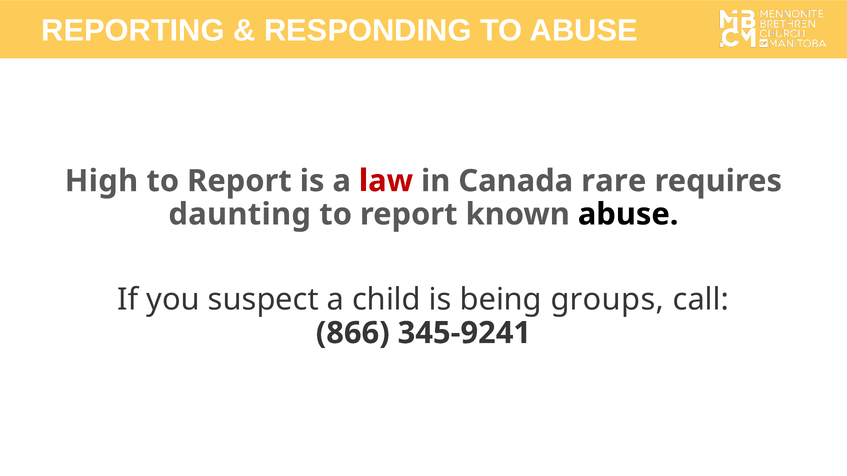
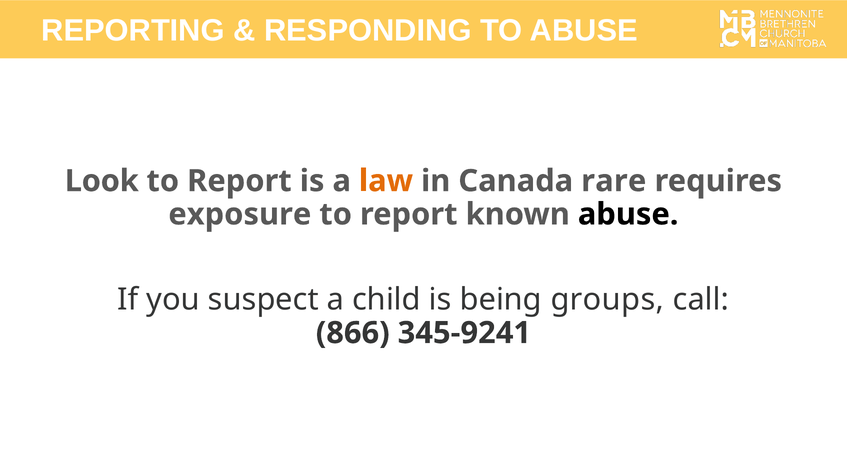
High: High -> Look
law colour: red -> orange
daunting: daunting -> exposure
